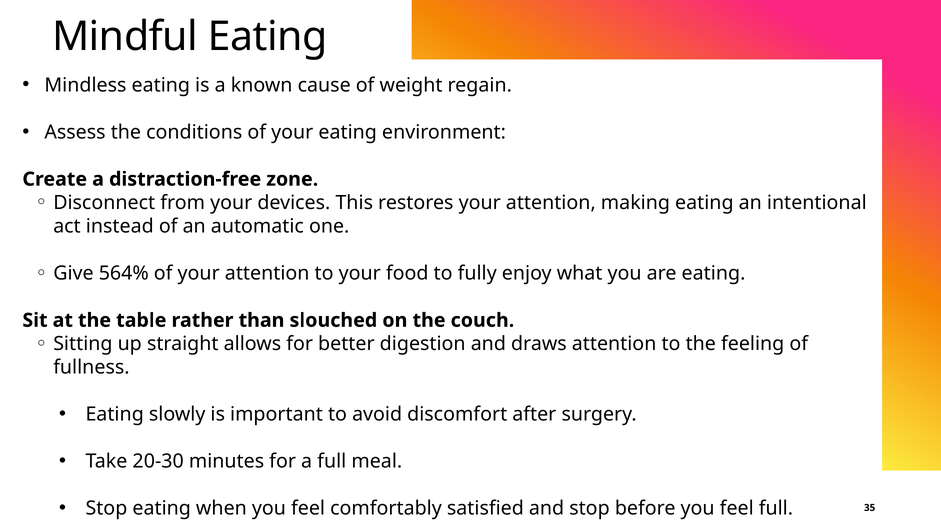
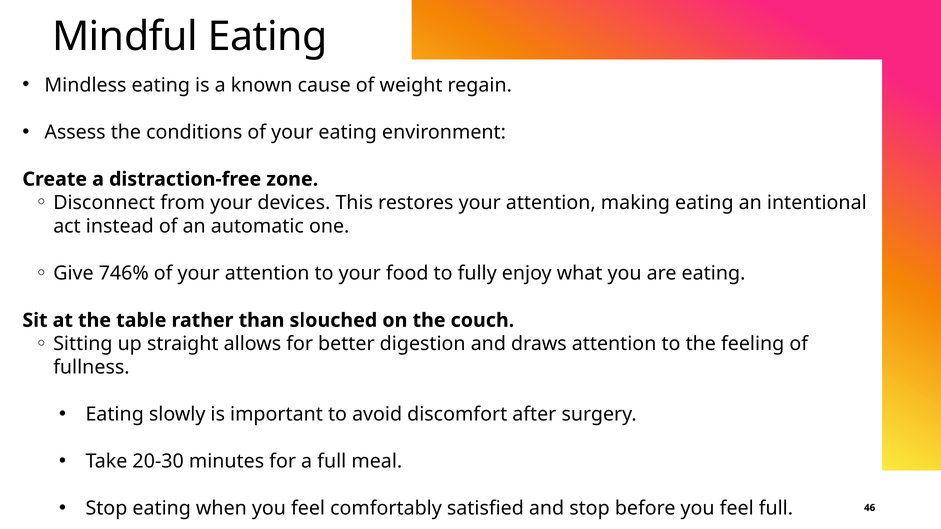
564%: 564% -> 746%
35: 35 -> 46
